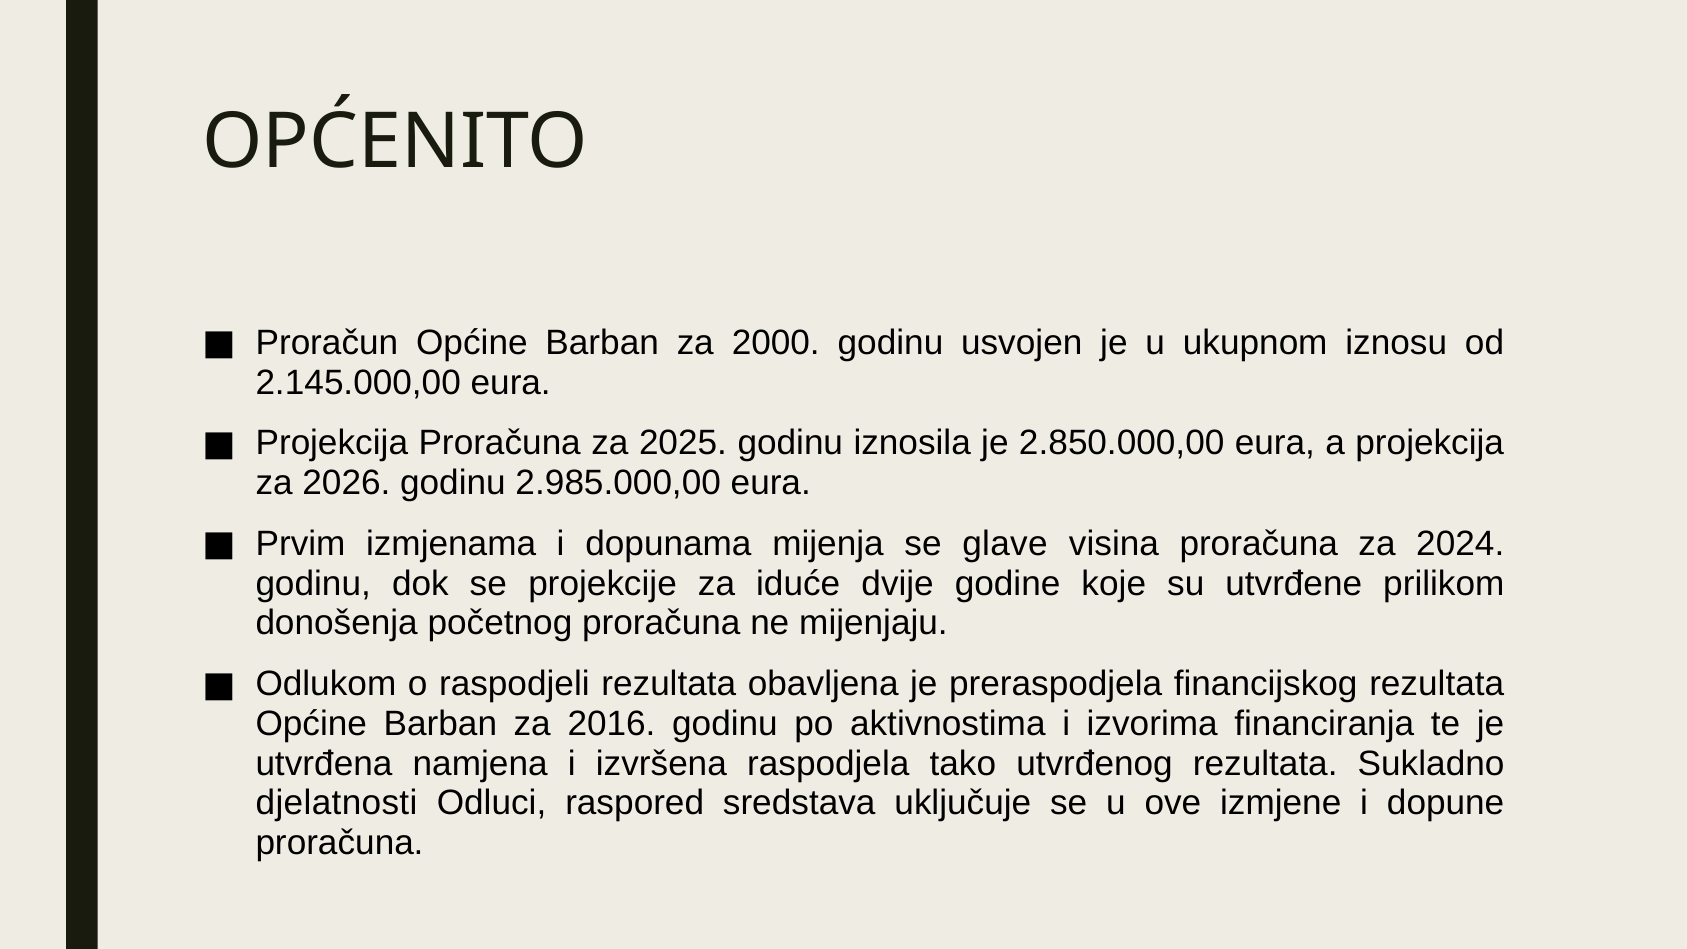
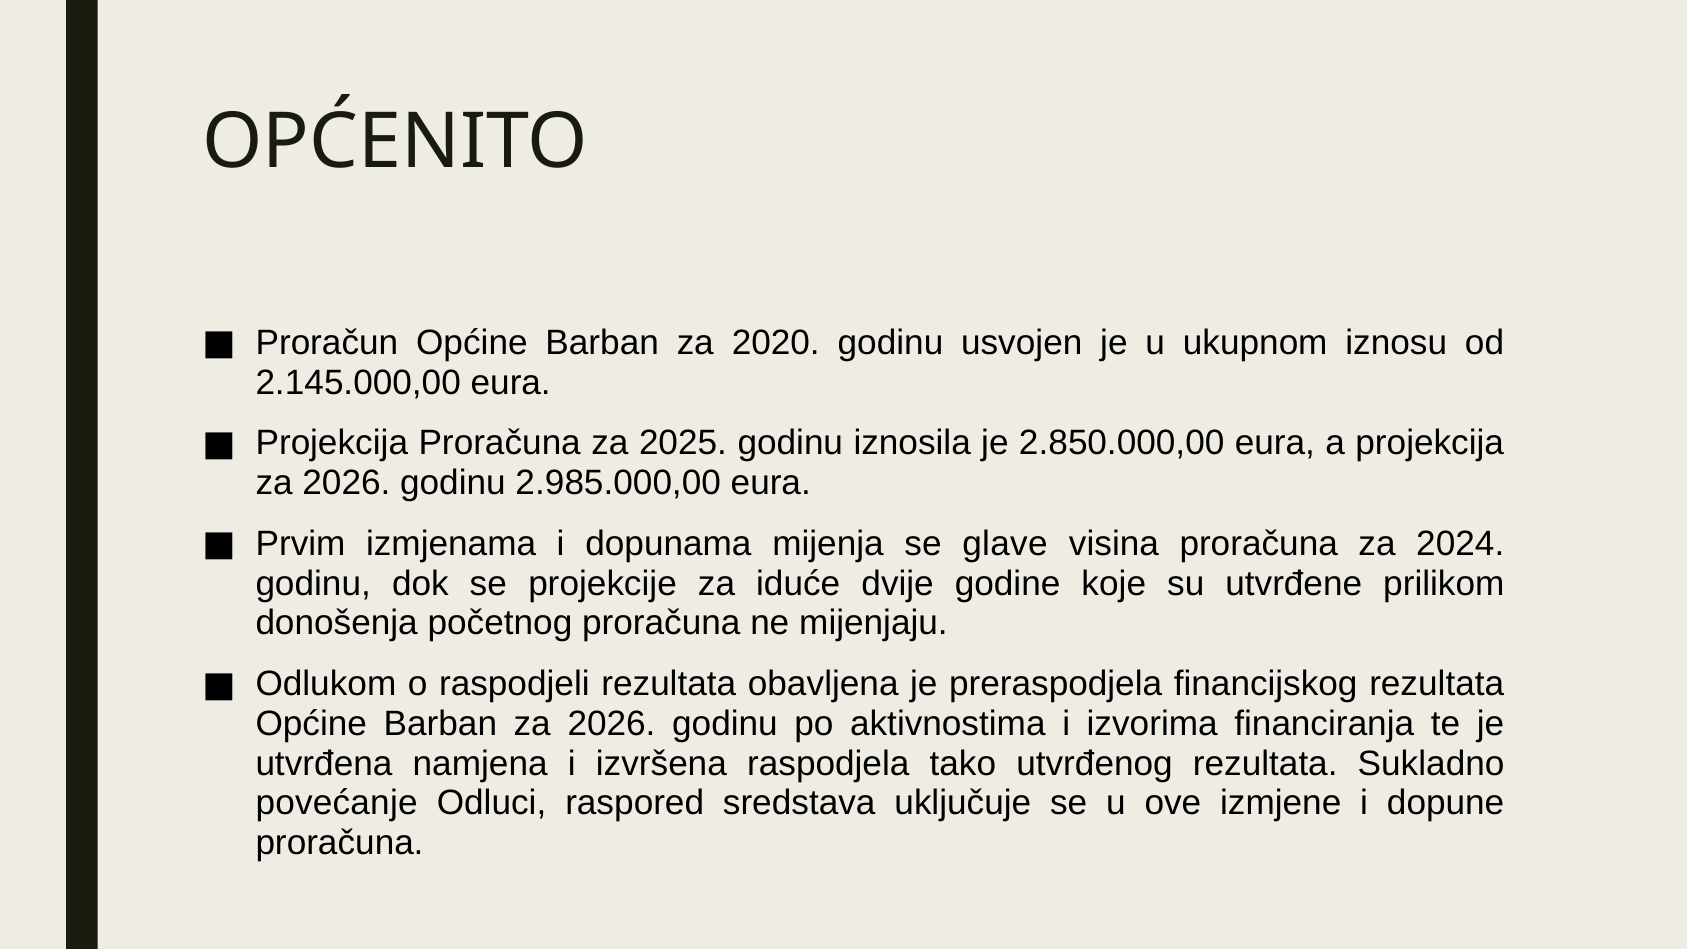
2000: 2000 -> 2020
Barban za 2016: 2016 -> 2026
djelatnosti: djelatnosti -> povećanje
